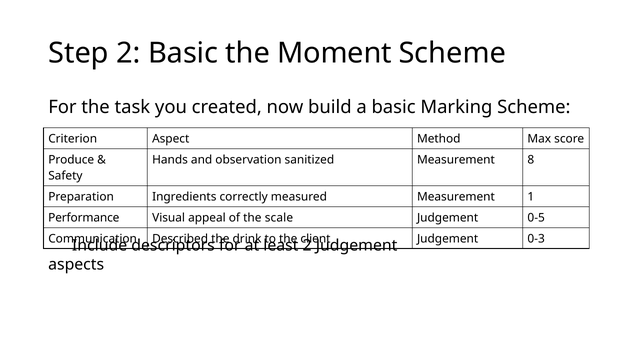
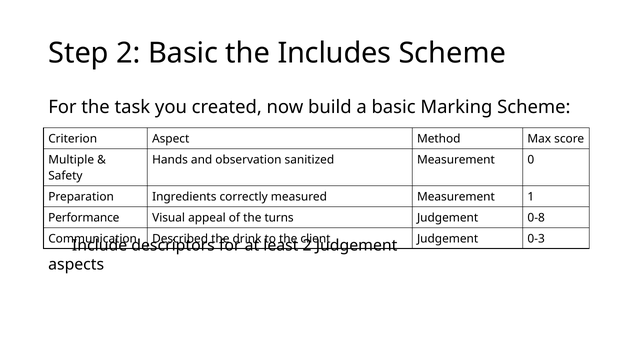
Moment: Moment -> Includes
Produce: Produce -> Multiple
8: 8 -> 0
scale: scale -> turns
0-5: 0-5 -> 0-8
